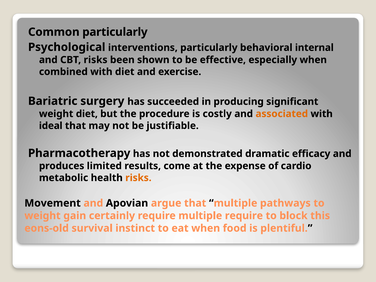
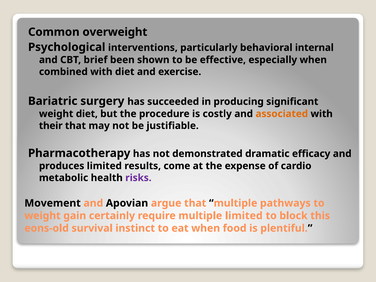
Common particularly: particularly -> overweight
CBT risks: risks -> brief
ideal: ideal -> their
risks at (138, 178) colour: orange -> purple
multiple require: require -> limited
